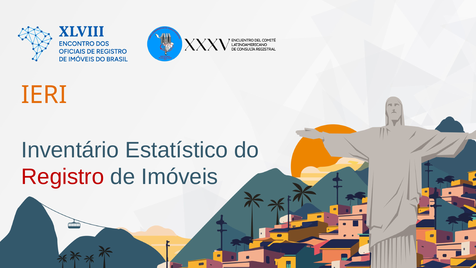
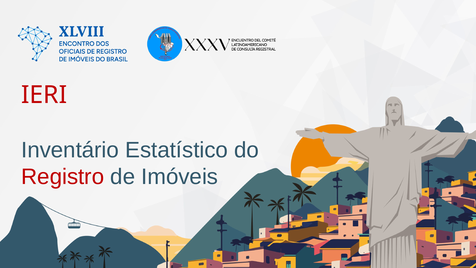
IERI colour: orange -> red
